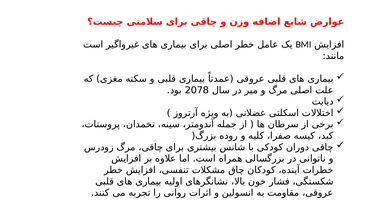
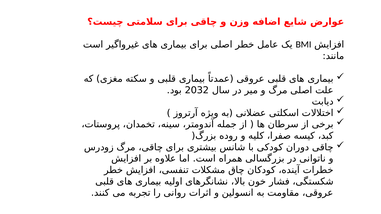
2078: 2078 -> 2032
